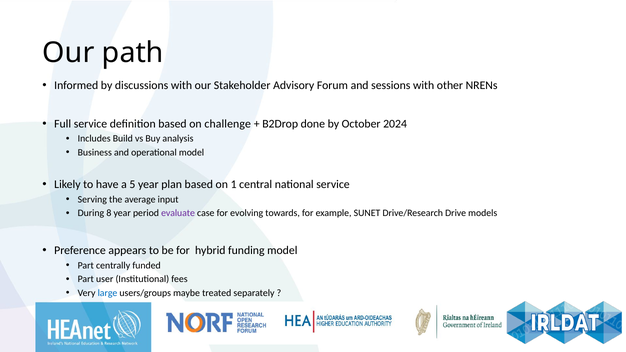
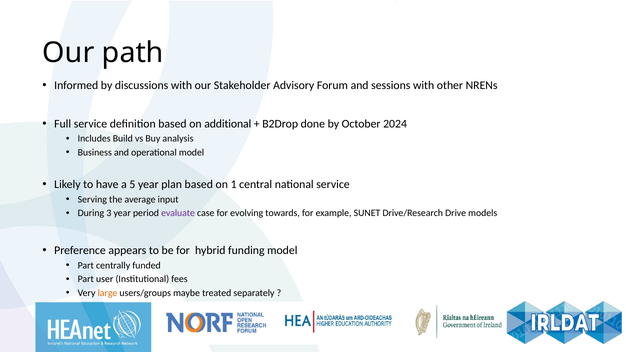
challenge: challenge -> additional
8: 8 -> 3
large colour: blue -> orange
